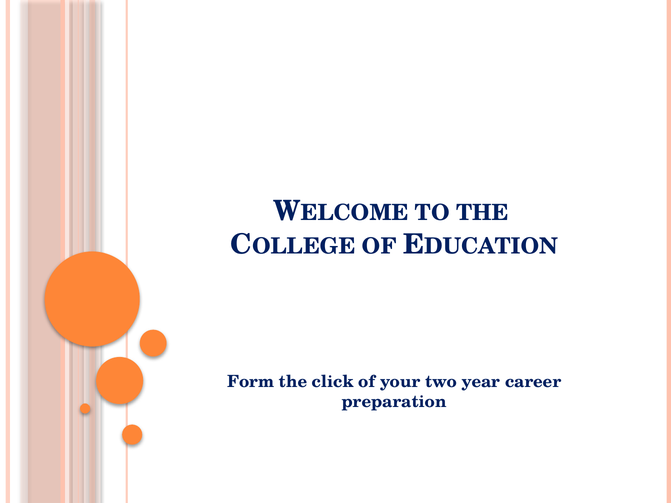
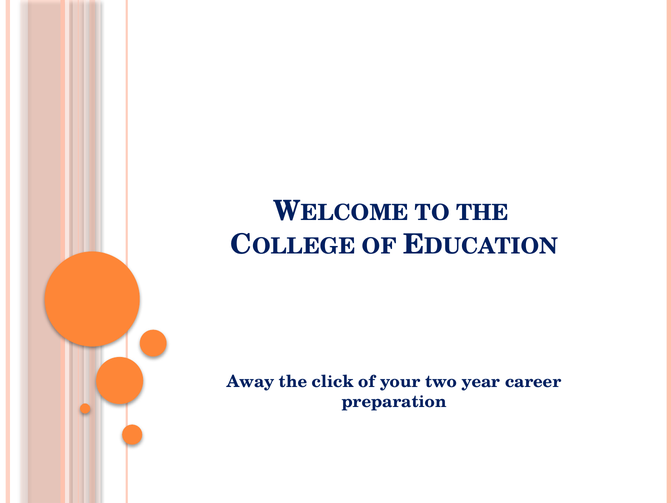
Form: Form -> Away
